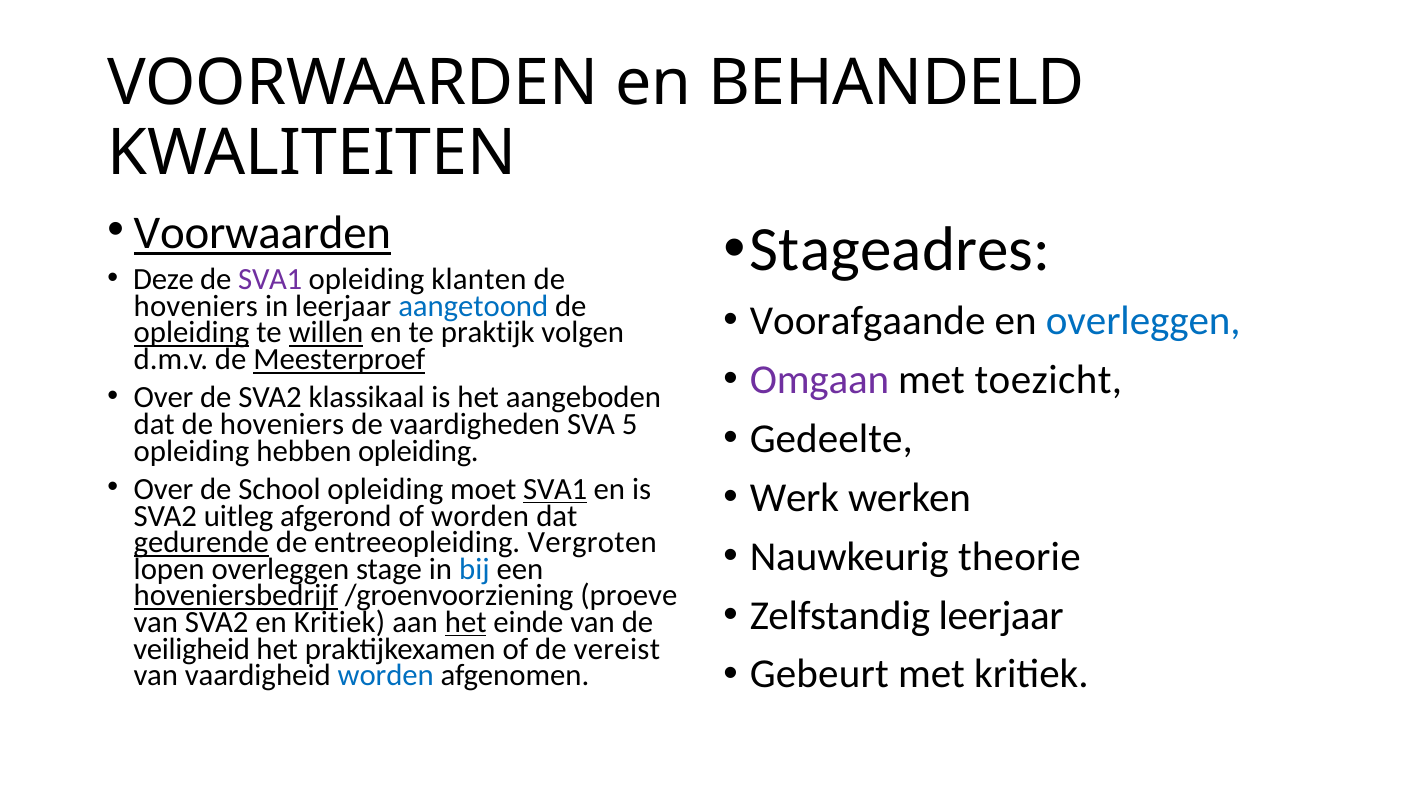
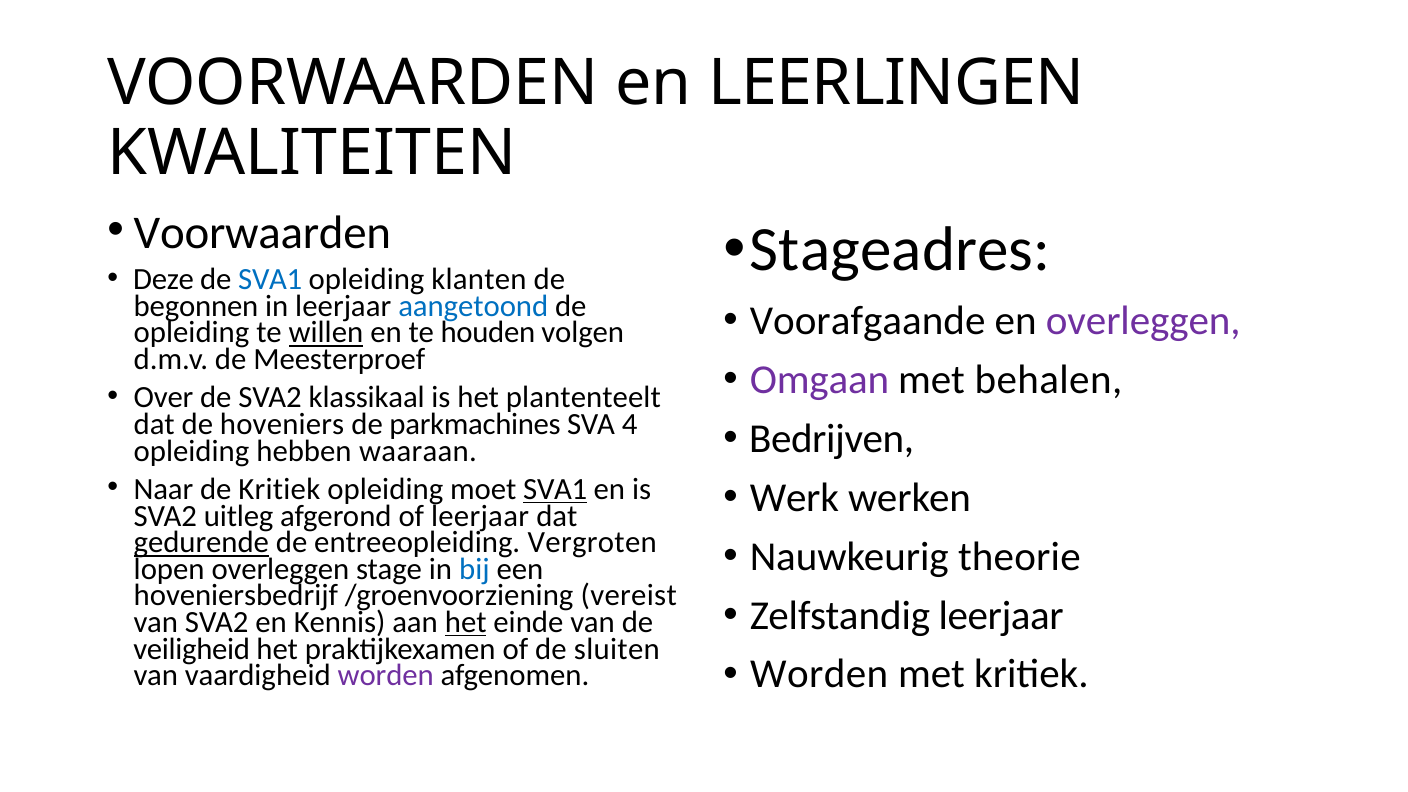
BEHANDELD: BEHANDELD -> LEERLINGEN
Voorwaarden at (262, 233) underline: present -> none
SVA1 at (270, 280) colour: purple -> blue
hoveniers at (196, 306): hoveniers -> begonnen
overleggen at (1143, 321) colour: blue -> purple
opleiding at (192, 333) underline: present -> none
praktijk: praktijk -> houden
Meesterproef underline: present -> none
toezicht: toezicht -> behalen
aangeboden: aangeboden -> plantenteelt
vaardigheden: vaardigheden -> parkmachines
5: 5 -> 4
Gedeelte: Gedeelte -> Bedrijven
hebben opleiding: opleiding -> waaraan
Over at (164, 489): Over -> Naar
de School: School -> Kritiek
of worden: worden -> leerjaar
hoveniersbedrijf underline: present -> none
proeve: proeve -> vereist
en Kritiek: Kritiek -> Kennis
vereist: vereist -> sluiten
Gebeurt at (819, 674): Gebeurt -> Worden
worden at (386, 675) colour: blue -> purple
